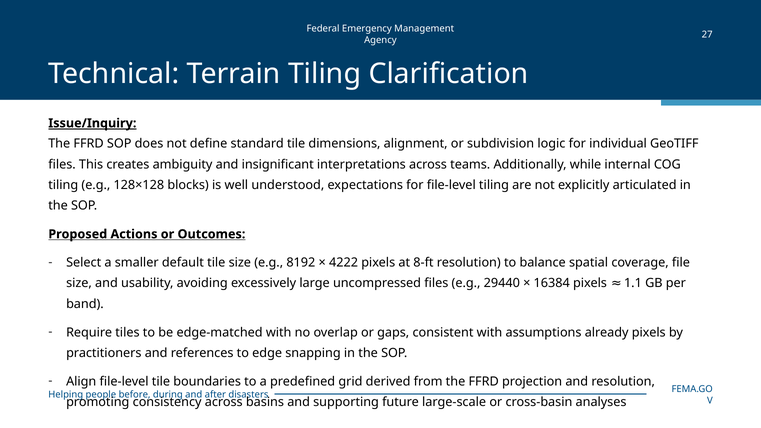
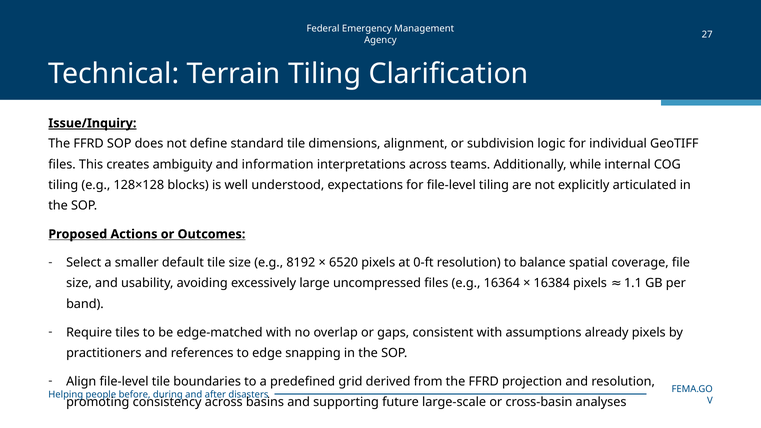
insignificant: insignificant -> information
4222: 4222 -> 6520
8‑ft: 8‑ft -> 0‑ft
29440: 29440 -> 16364
